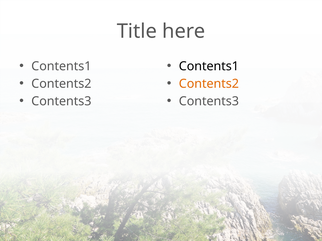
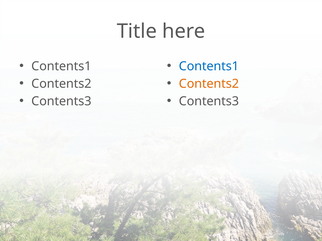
Contents1 at (209, 66) colour: black -> blue
